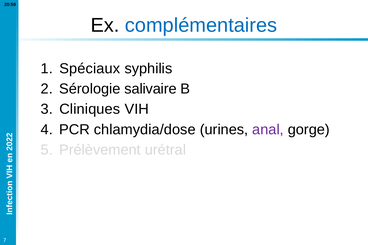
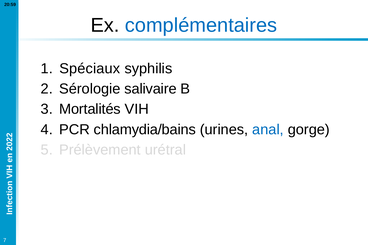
Cliniques: Cliniques -> Mortalités
chlamydia/dose: chlamydia/dose -> chlamydia/bains
anal colour: purple -> blue
